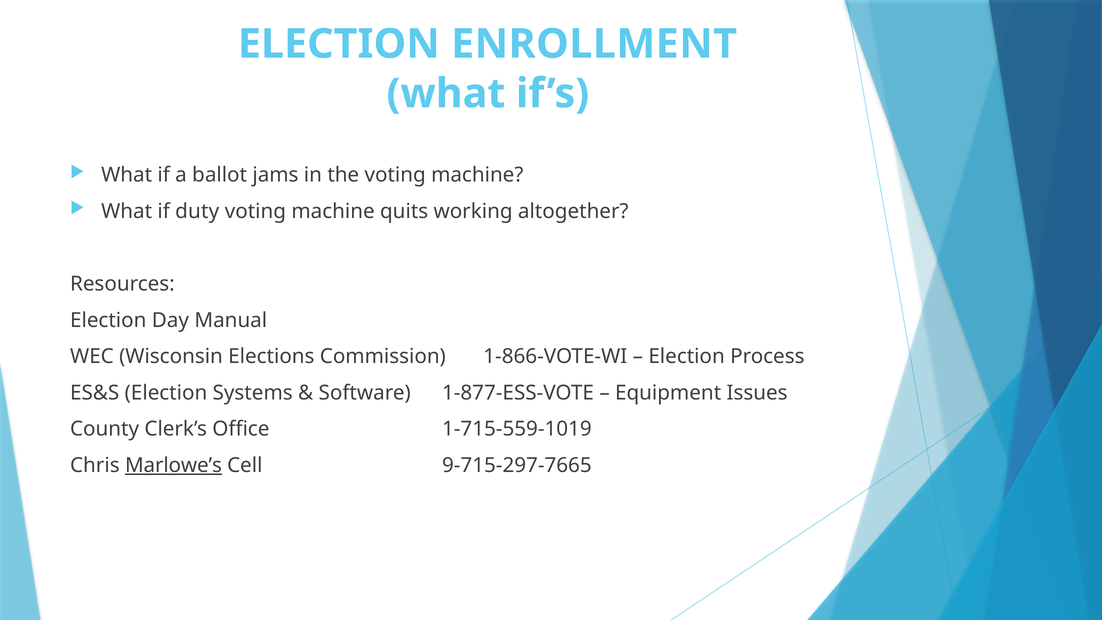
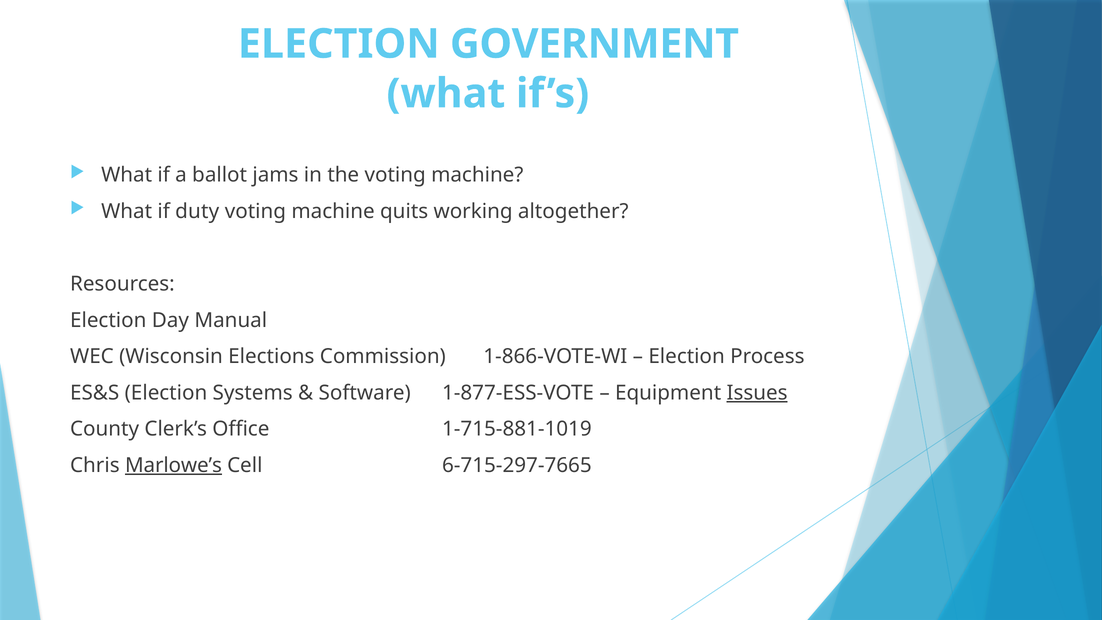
ENROLLMENT: ENROLLMENT -> GOVERNMENT
Issues underline: none -> present
1-715-559-1019: 1-715-559-1019 -> 1-715-881-1019
9-715-297-7665: 9-715-297-7665 -> 6-715-297-7665
